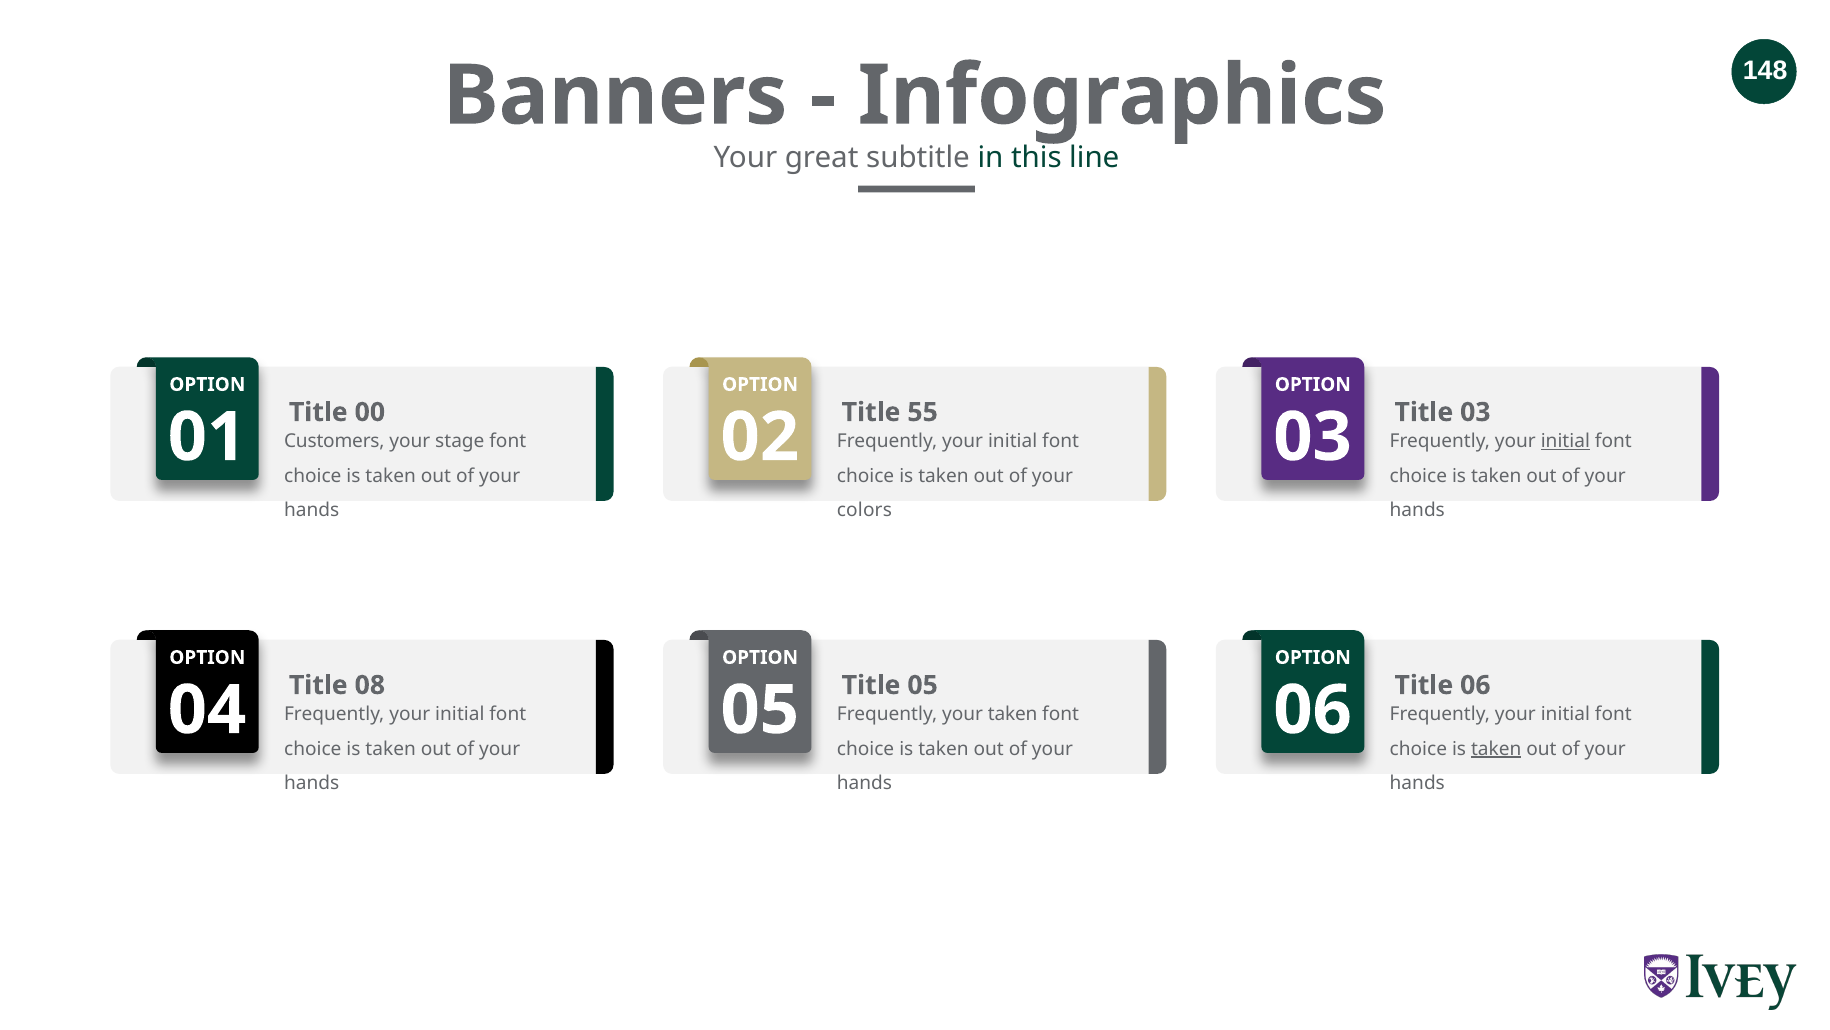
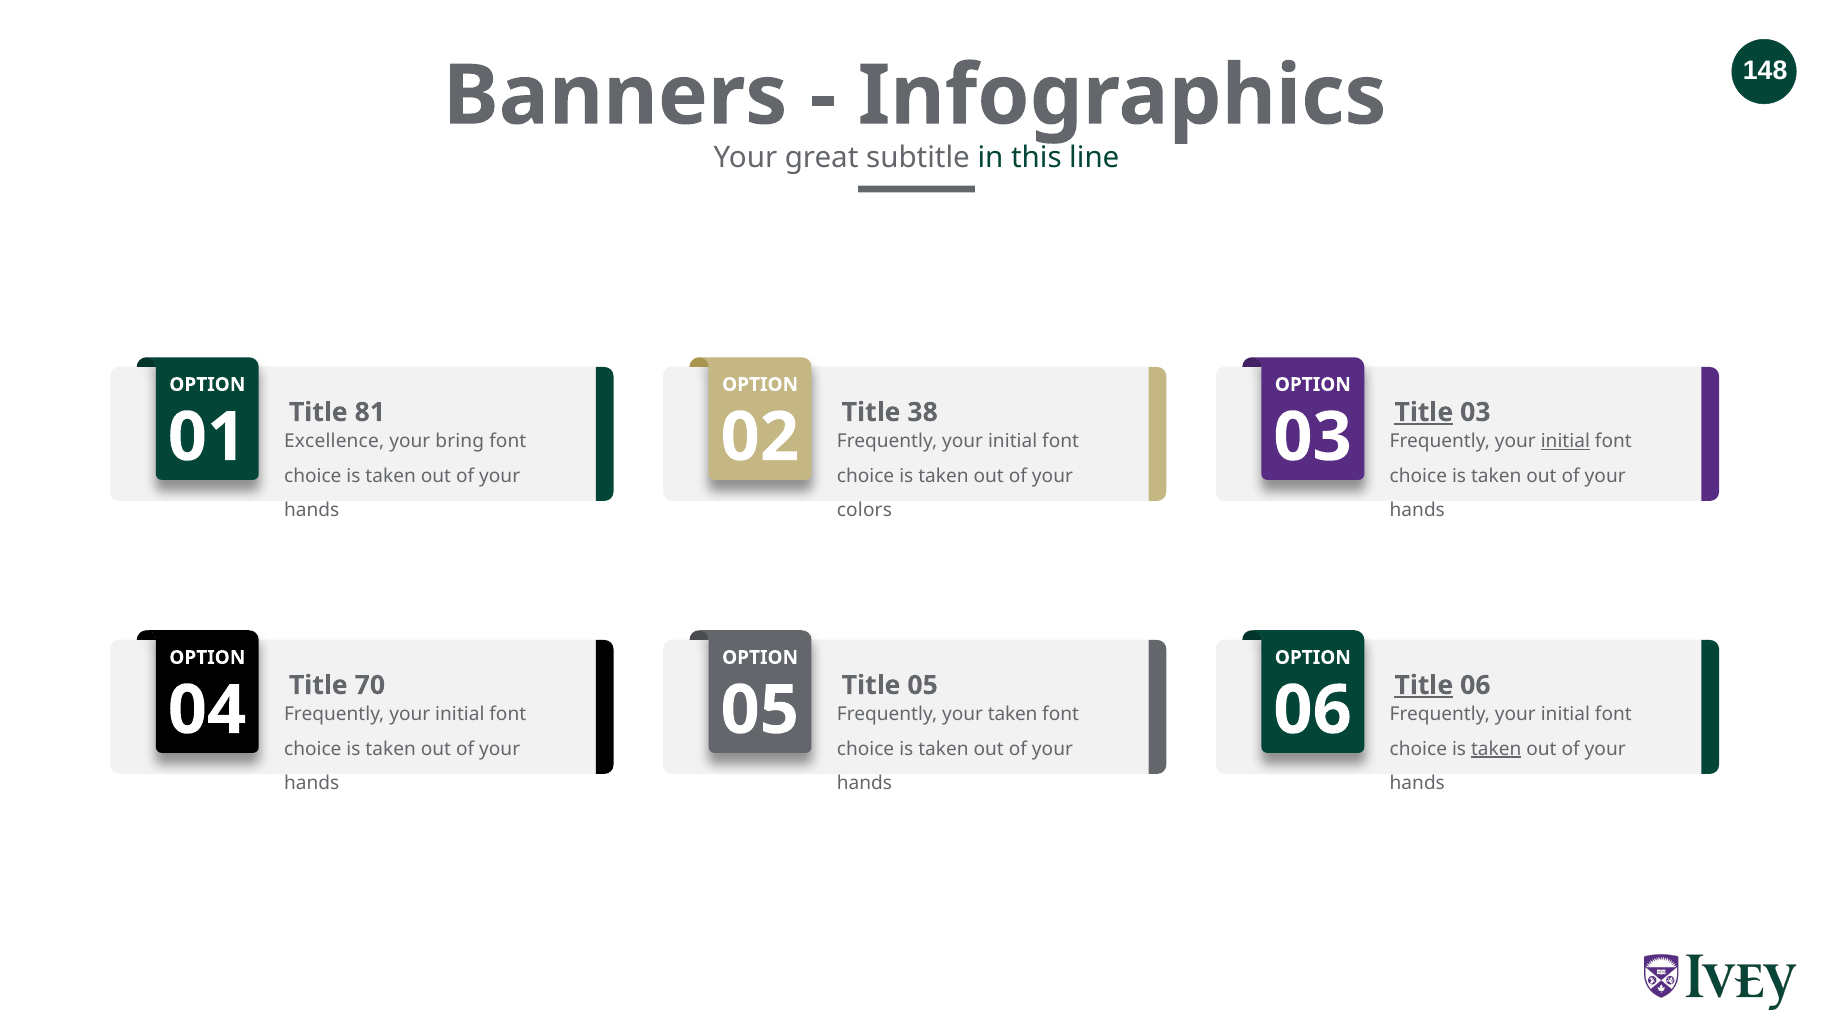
00: 00 -> 81
55: 55 -> 38
Title at (1424, 412) underline: none -> present
Customers: Customers -> Excellence
stage: stage -> bring
08: 08 -> 70
Title at (1424, 685) underline: none -> present
